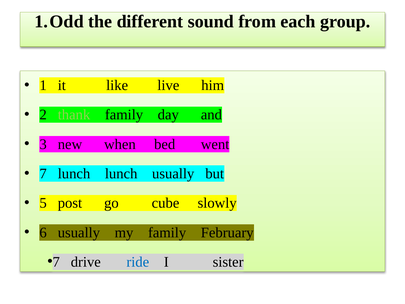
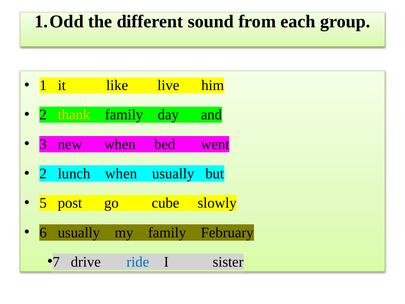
thank colour: light green -> yellow
7 at (43, 174): 7 -> 2
lunch lunch: lunch -> when
